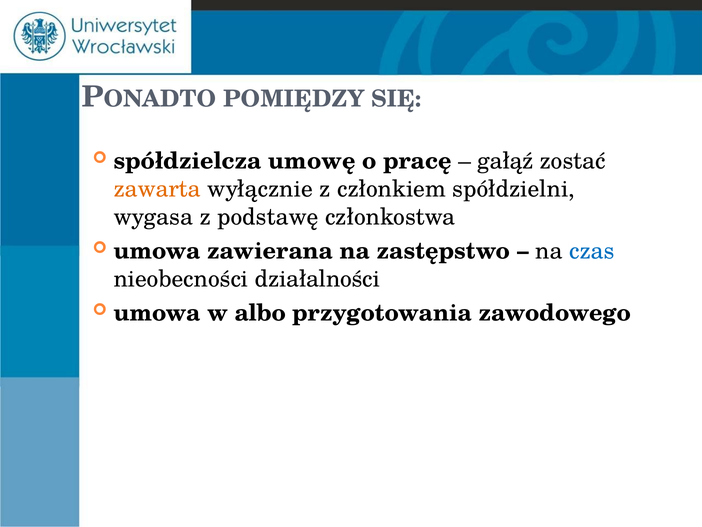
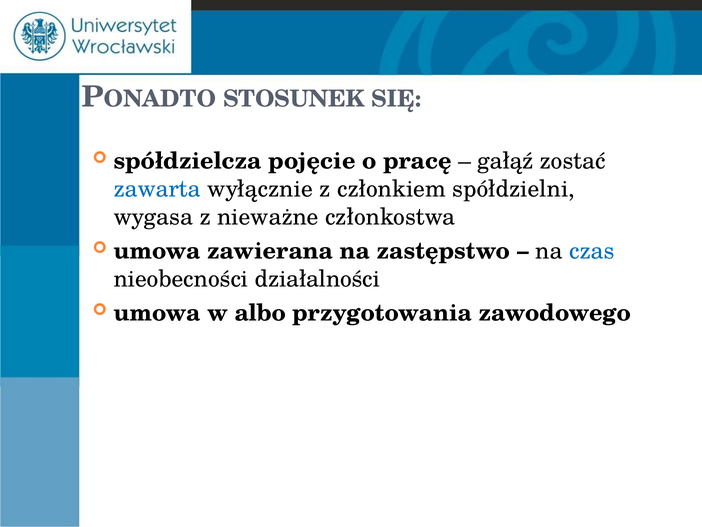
POMIĘDZY: POMIĘDZY -> STOSUNEK
umowę: umowę -> pojęcie
zawarta colour: orange -> blue
podstawę: podstawę -> nieważne
